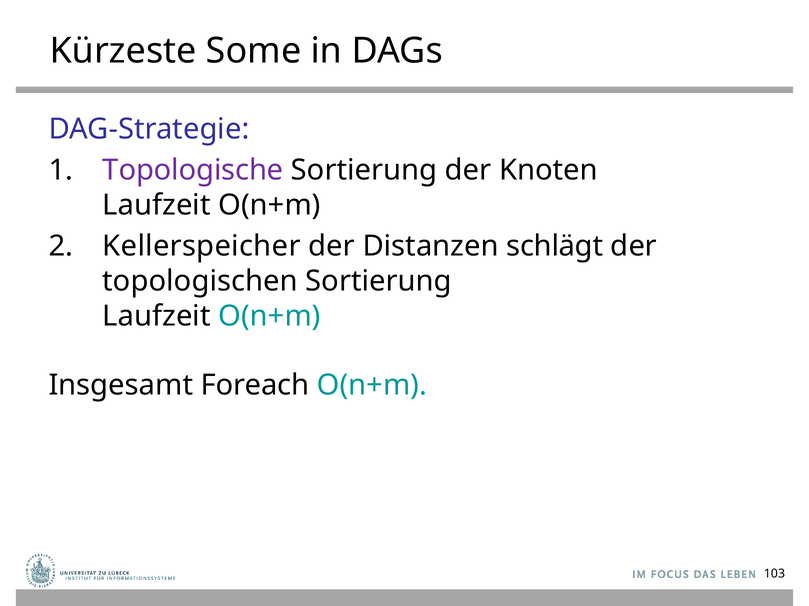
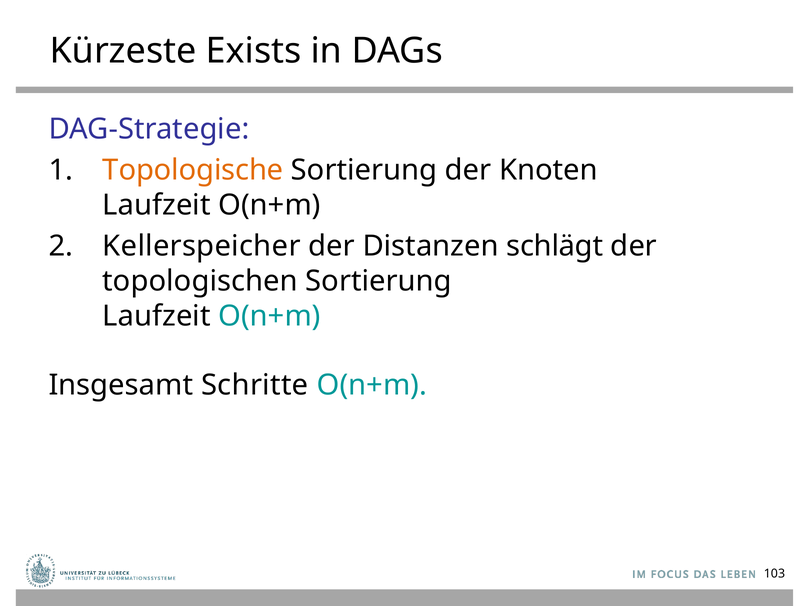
Some: Some -> Exists
Topologische colour: purple -> orange
Foreach: Foreach -> Schritte
